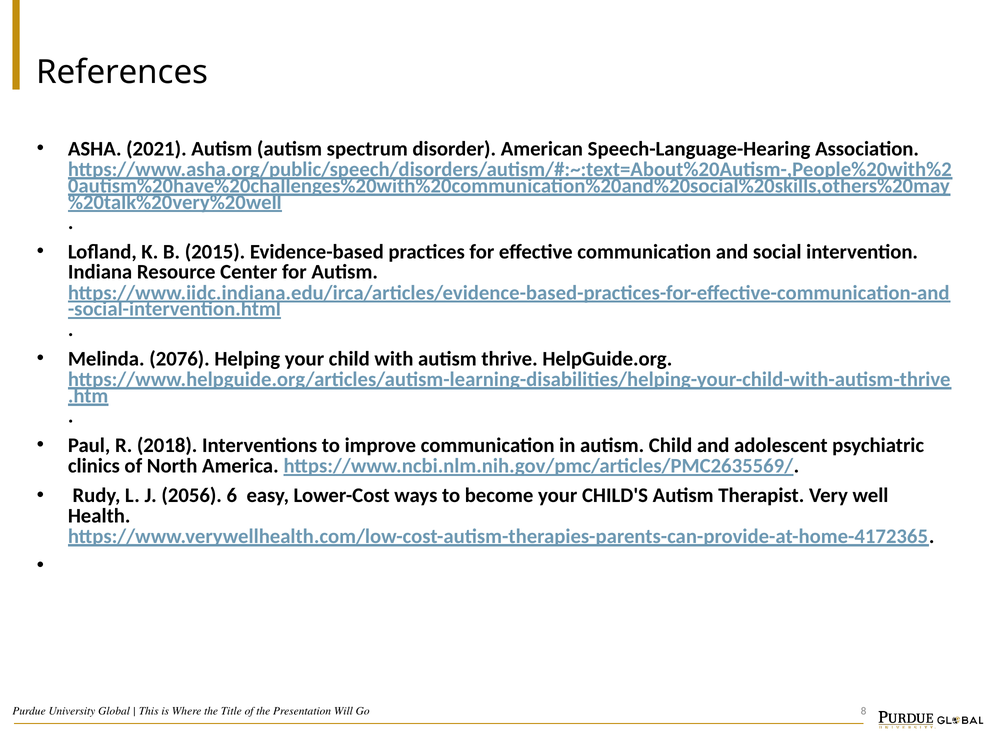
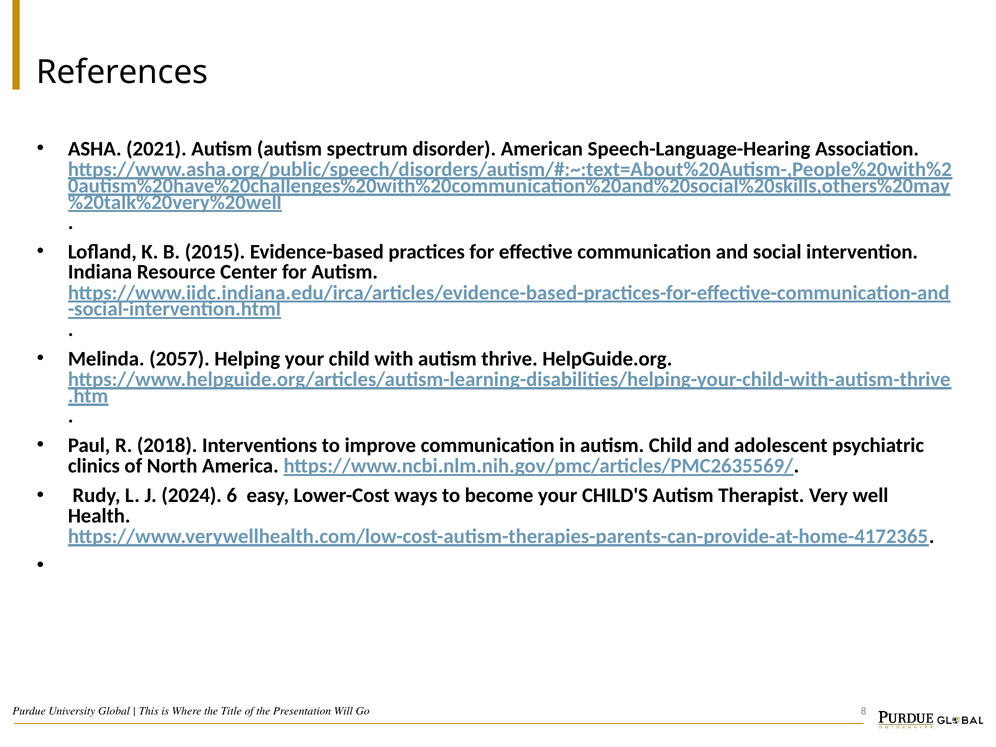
2076: 2076 -> 2057
2056: 2056 -> 2024
